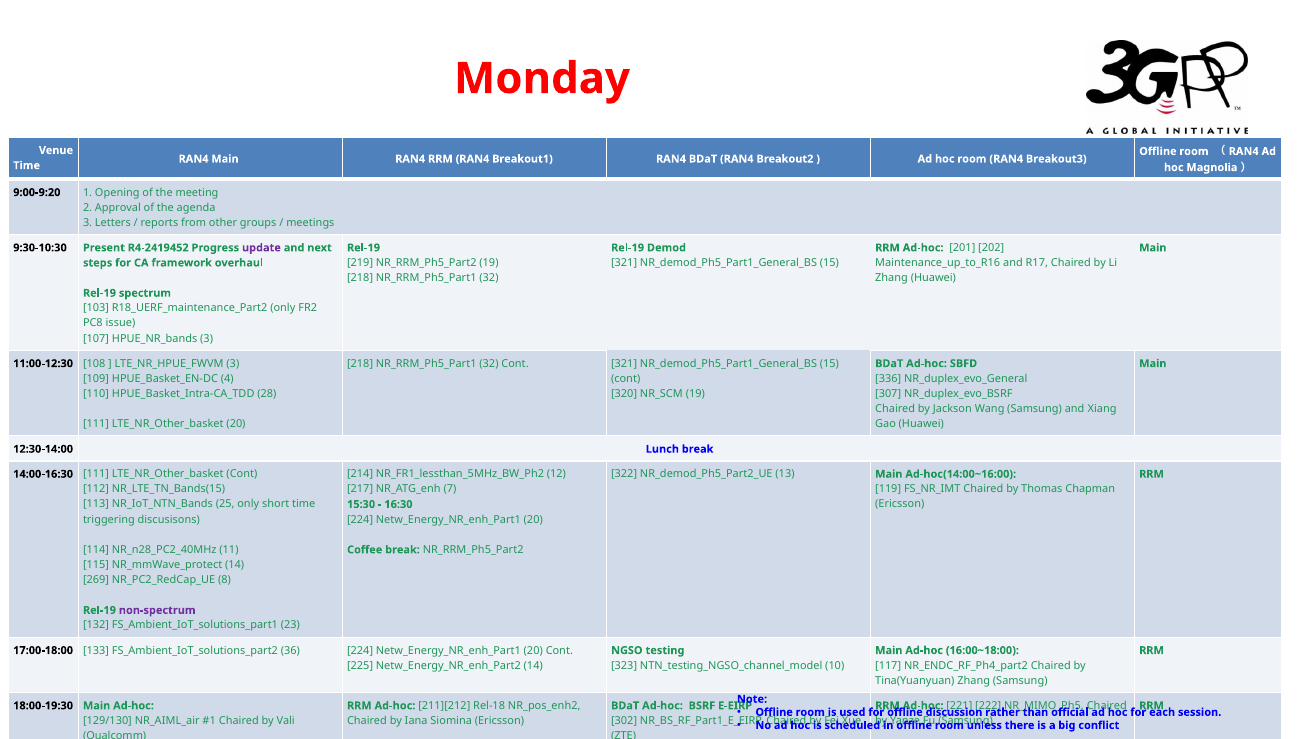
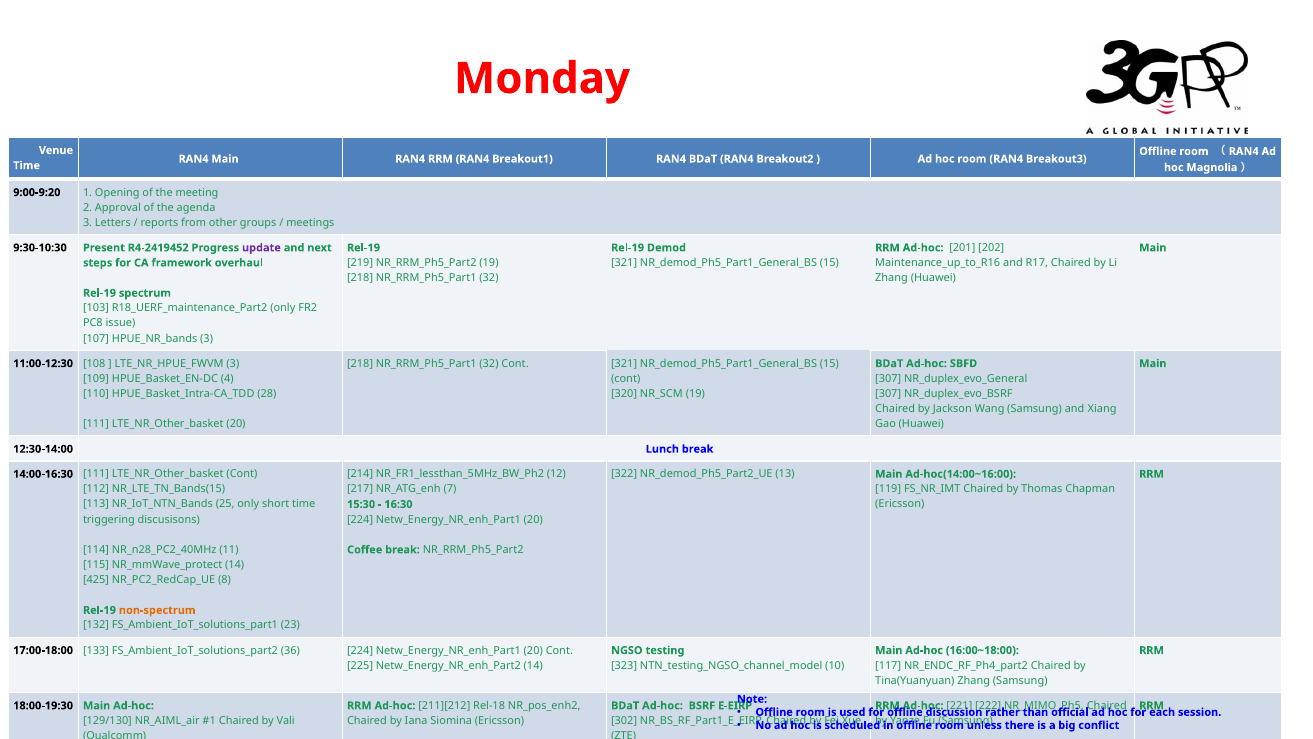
336 at (888, 378): 336 -> 307
269: 269 -> 425
non-spectrum colour: purple -> orange
